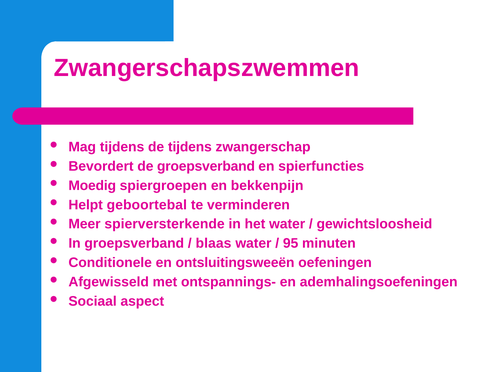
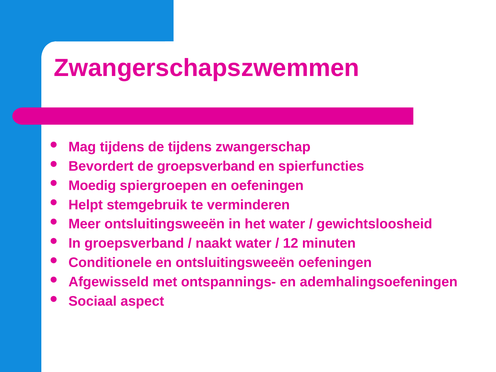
en bekkenpijn: bekkenpijn -> oefeningen
geboortebal: geboortebal -> stemgebruik
Meer spierversterkende: spierversterkende -> ontsluitingsweeën
blaas: blaas -> naakt
95: 95 -> 12
